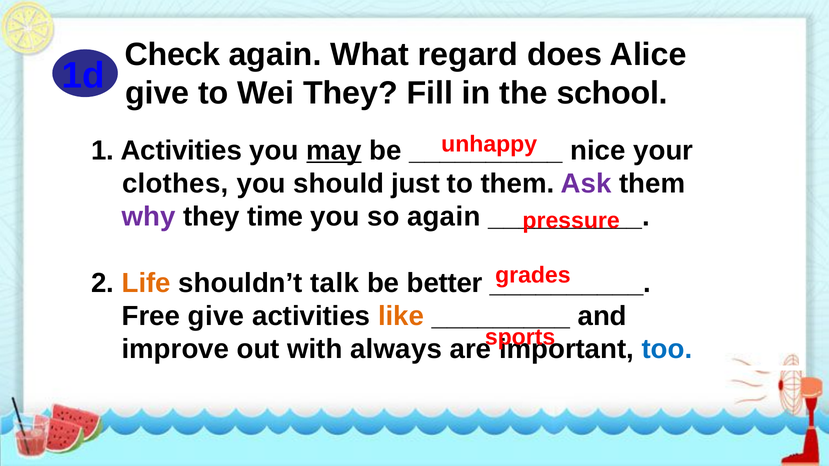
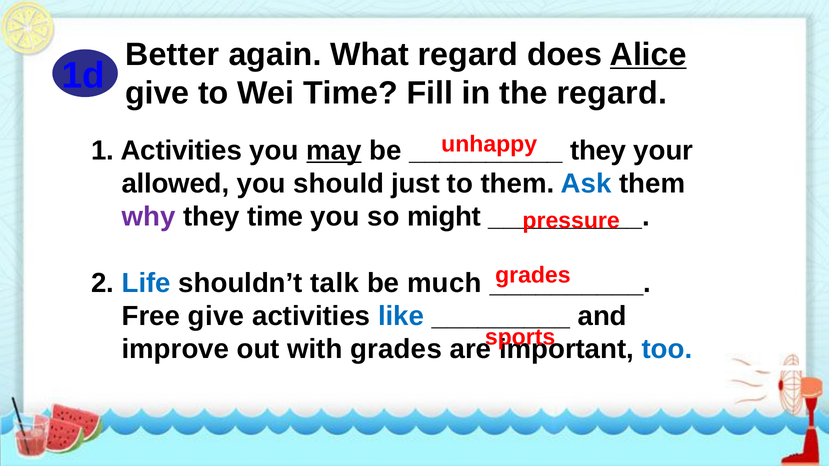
Check: Check -> Better
Alice underline: none -> present
Wei They: They -> Time
the school: school -> regard
nice at (598, 151): nice -> they
clothes: clothes -> allowed
Ask colour: purple -> blue
so again: again -> might
Life colour: orange -> blue
better: better -> much
like colour: orange -> blue
with always: always -> grades
